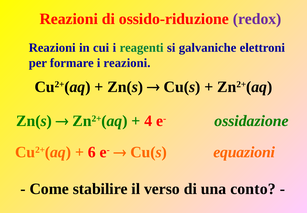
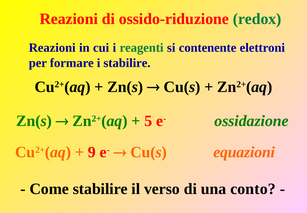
redox colour: purple -> green
galvaniche: galvaniche -> contenente
i reazioni: reazioni -> stabilire
4: 4 -> 5
6: 6 -> 9
